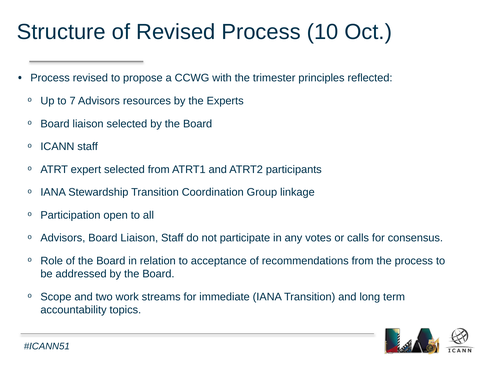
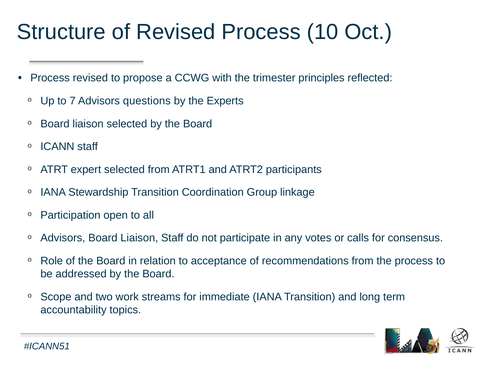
resources: resources -> questions
